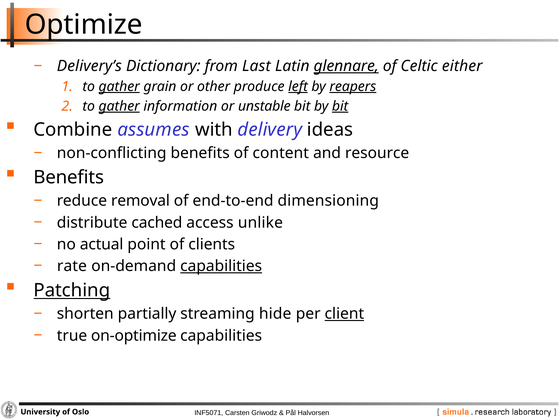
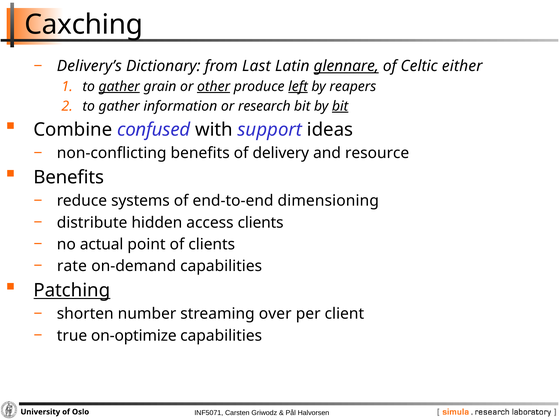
Optimize: Optimize -> Caxching
other underline: none -> present
reapers underline: present -> none
gather at (119, 106) underline: present -> none
unstable: unstable -> research
assumes: assumes -> confused
delivery: delivery -> support
content: content -> delivery
removal: removal -> systems
cached: cached -> hidden
access unlike: unlike -> clients
capabilities at (221, 266) underline: present -> none
partially: partially -> number
hide: hide -> over
client underline: present -> none
